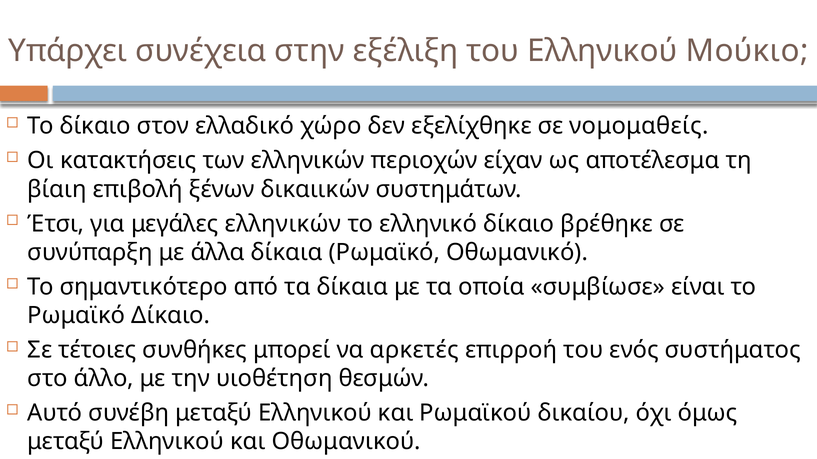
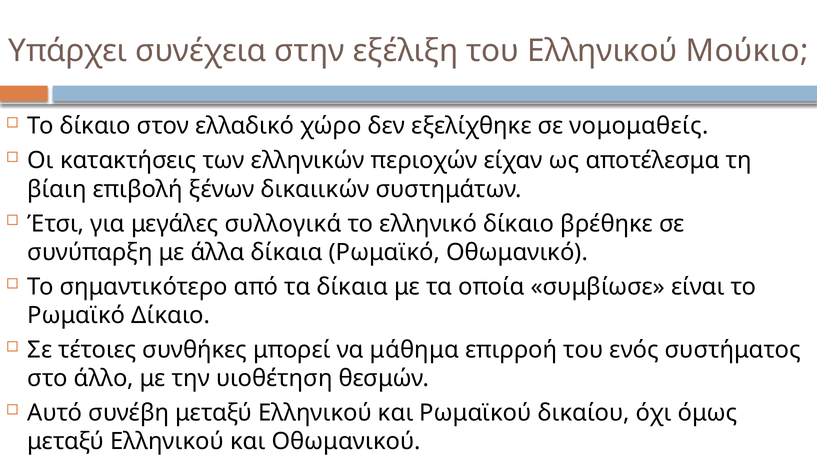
μεγάλες ελληνικών: ελληνικών -> συλλογικά
αρκετές: αρκετές -> μάθημα
